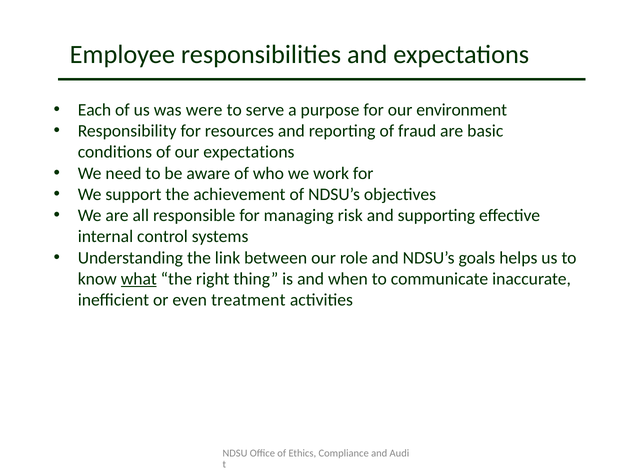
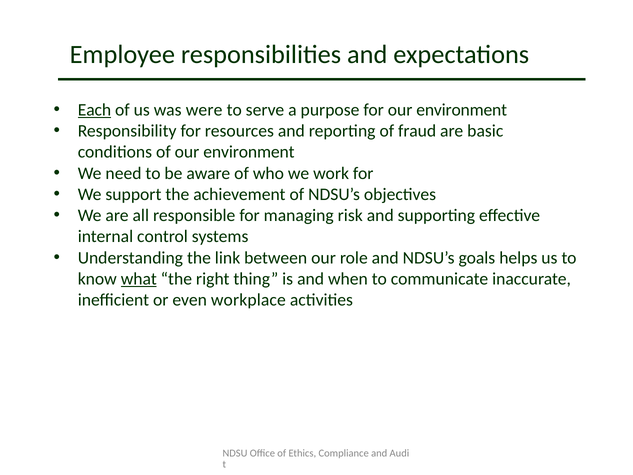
Each underline: none -> present
of our expectations: expectations -> environment
treatment: treatment -> workplace
